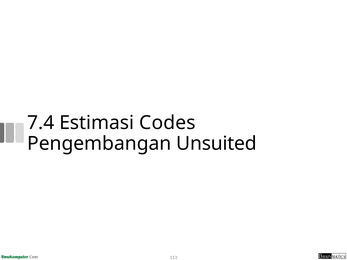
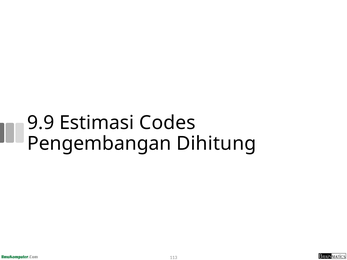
7.4: 7.4 -> 9.9
Unsuited: Unsuited -> Dihitung
